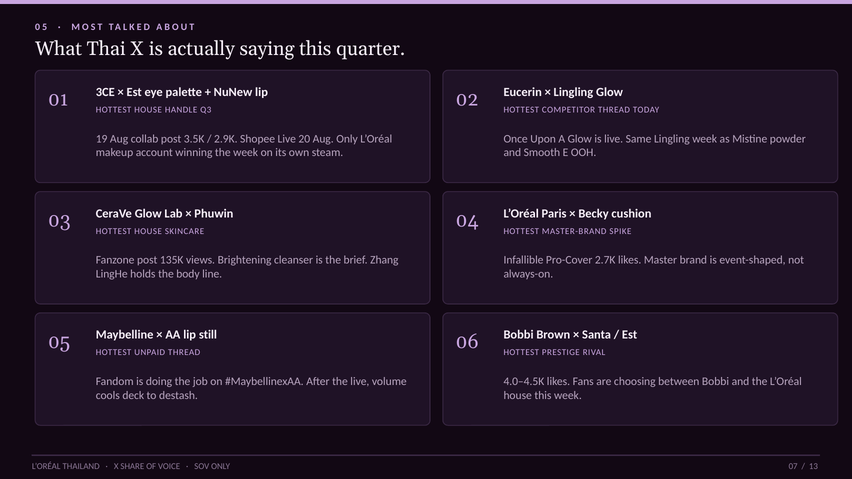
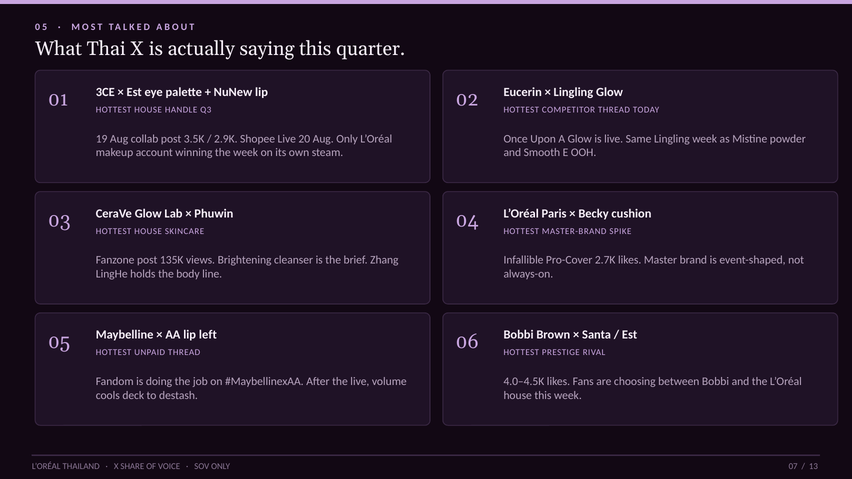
still: still -> left
